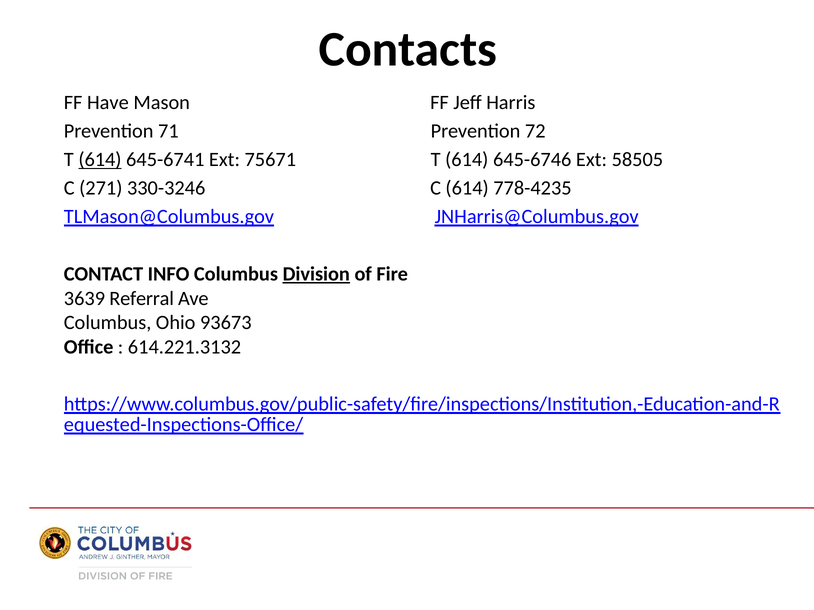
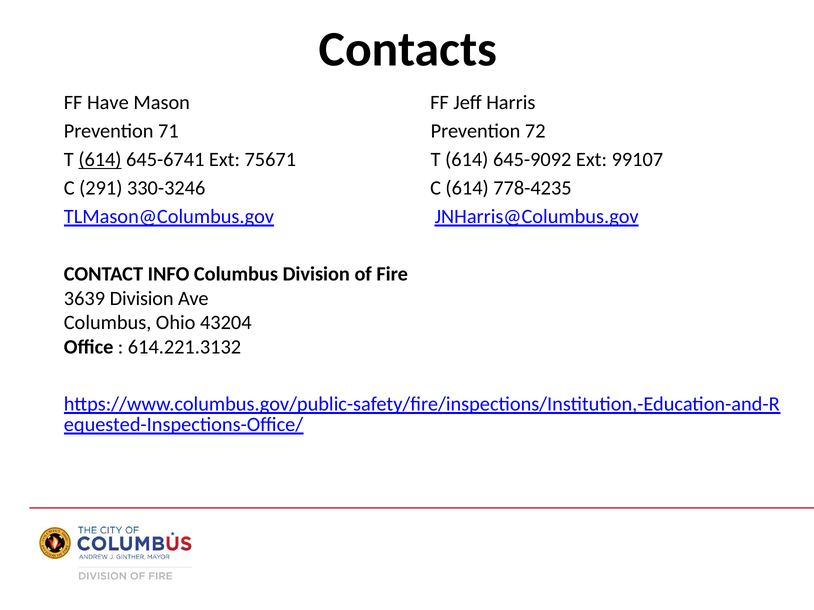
645-6746: 645-6746 -> 645-9092
58505: 58505 -> 99107
271: 271 -> 291
Division at (316, 274) underline: present -> none
3639 Referral: Referral -> Division
93673: 93673 -> 43204
